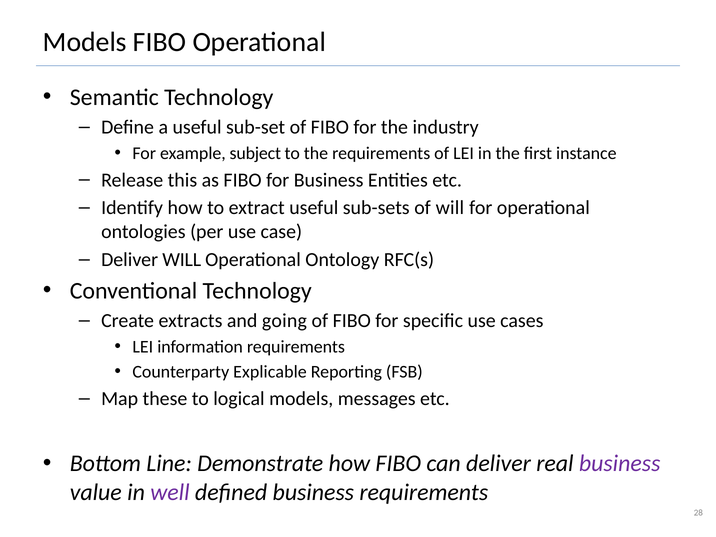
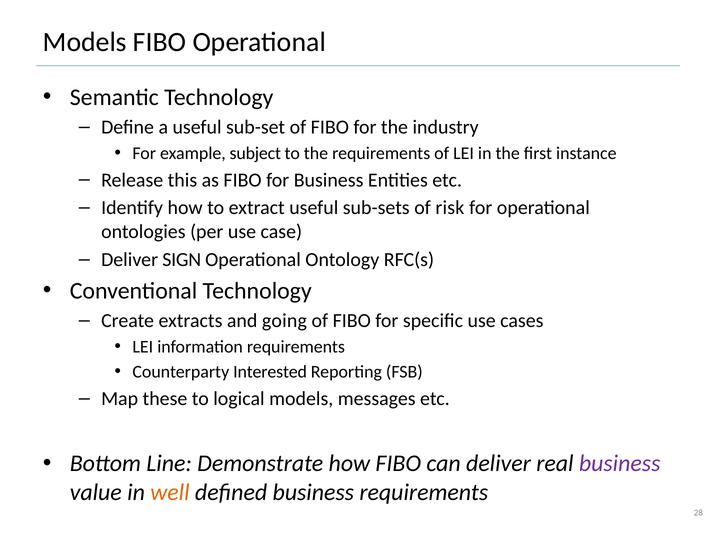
of will: will -> risk
Deliver WILL: WILL -> SIGN
Explicable: Explicable -> Interested
well colour: purple -> orange
